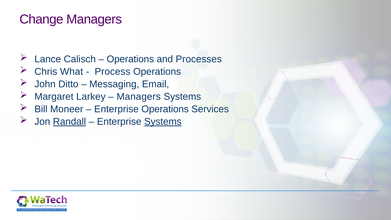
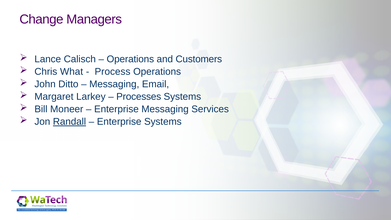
Processes: Processes -> Customers
Managers at (139, 97): Managers -> Processes
Enterprise Operations: Operations -> Messaging
Systems at (163, 122) underline: present -> none
